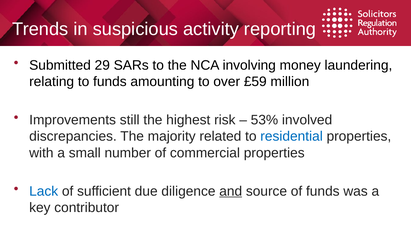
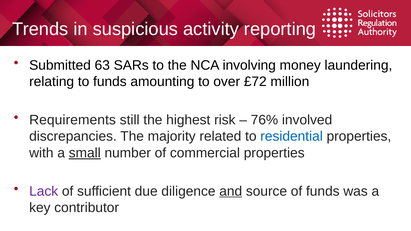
29: 29 -> 63
£59: £59 -> £72
Improvements: Improvements -> Requirements
53%: 53% -> 76%
small underline: none -> present
Lack colour: blue -> purple
